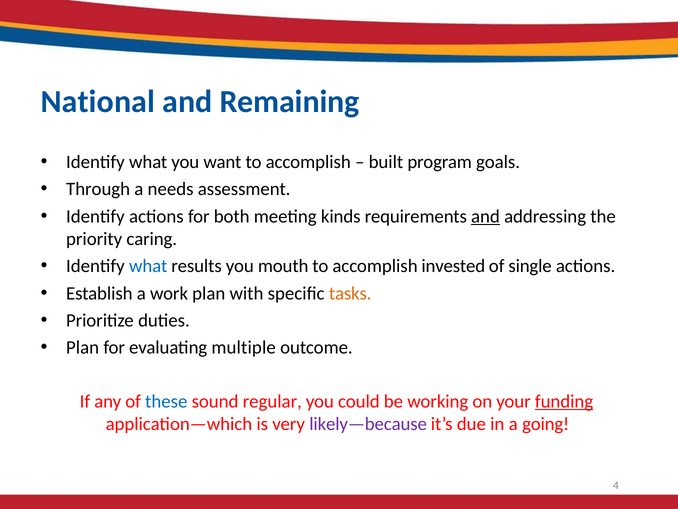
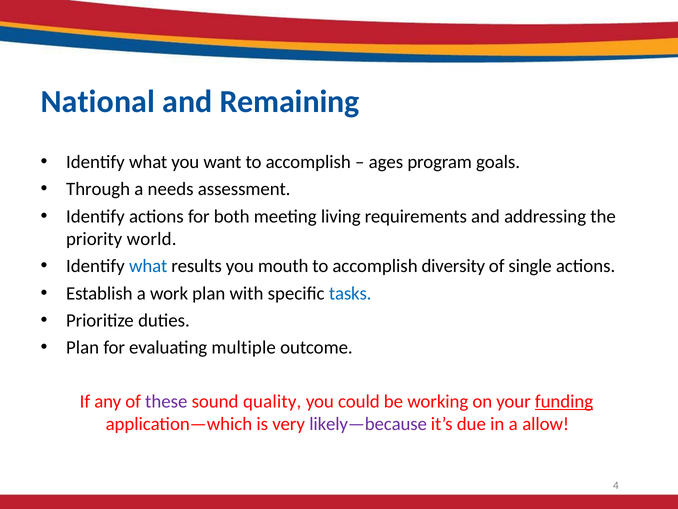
built: built -> ages
kinds: kinds -> living
and at (485, 216) underline: present -> none
caring: caring -> world
invested: invested -> diversity
tasks colour: orange -> blue
these colour: blue -> purple
regular: regular -> quality
going: going -> allow
